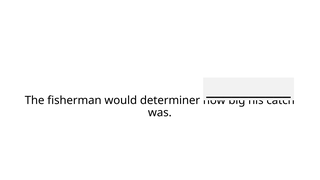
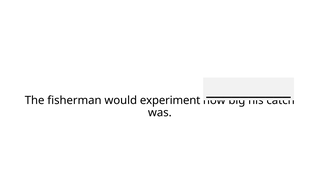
determiner: determiner -> experiment
